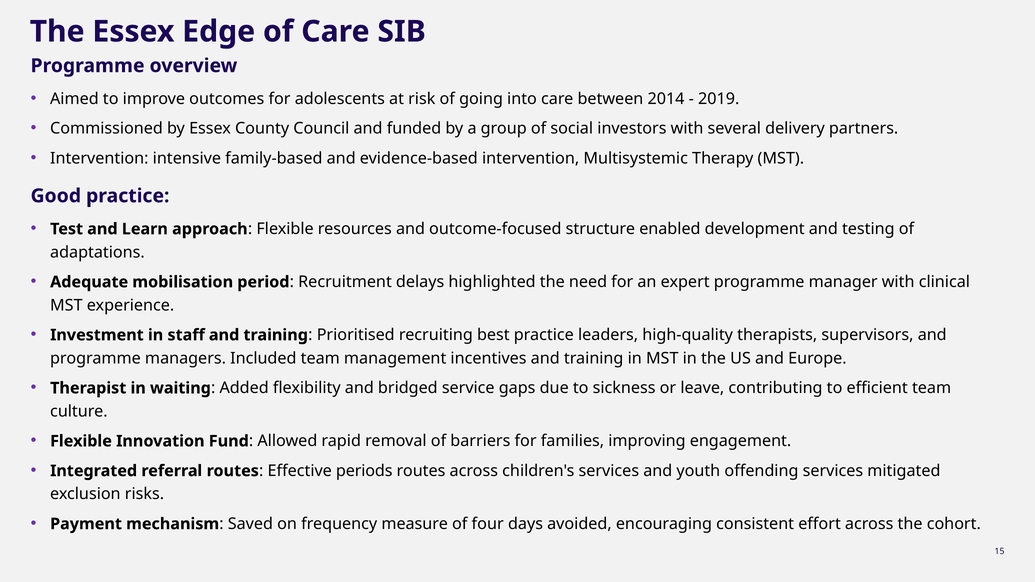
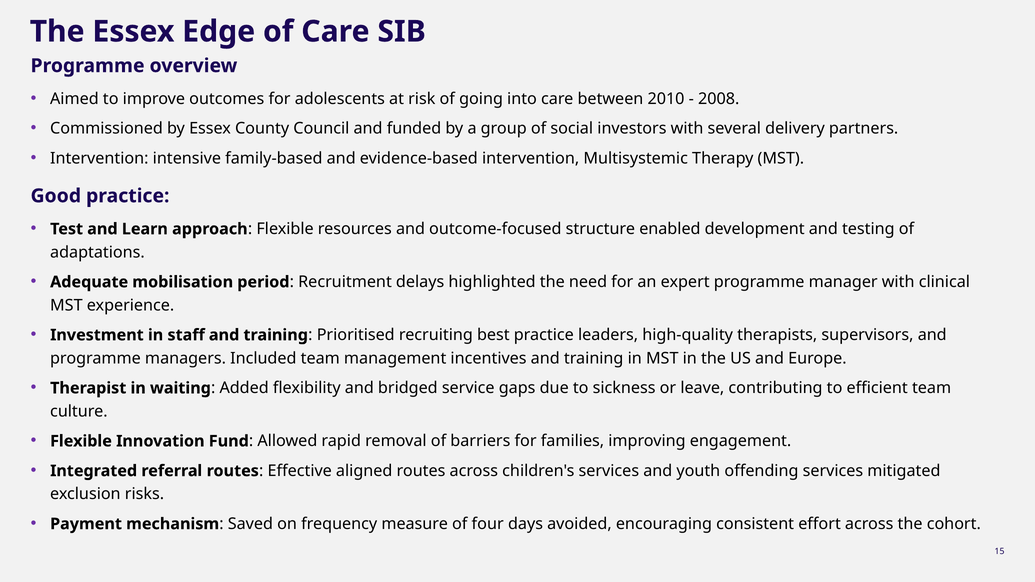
2014: 2014 -> 2010
2019: 2019 -> 2008
periods: periods -> aligned
